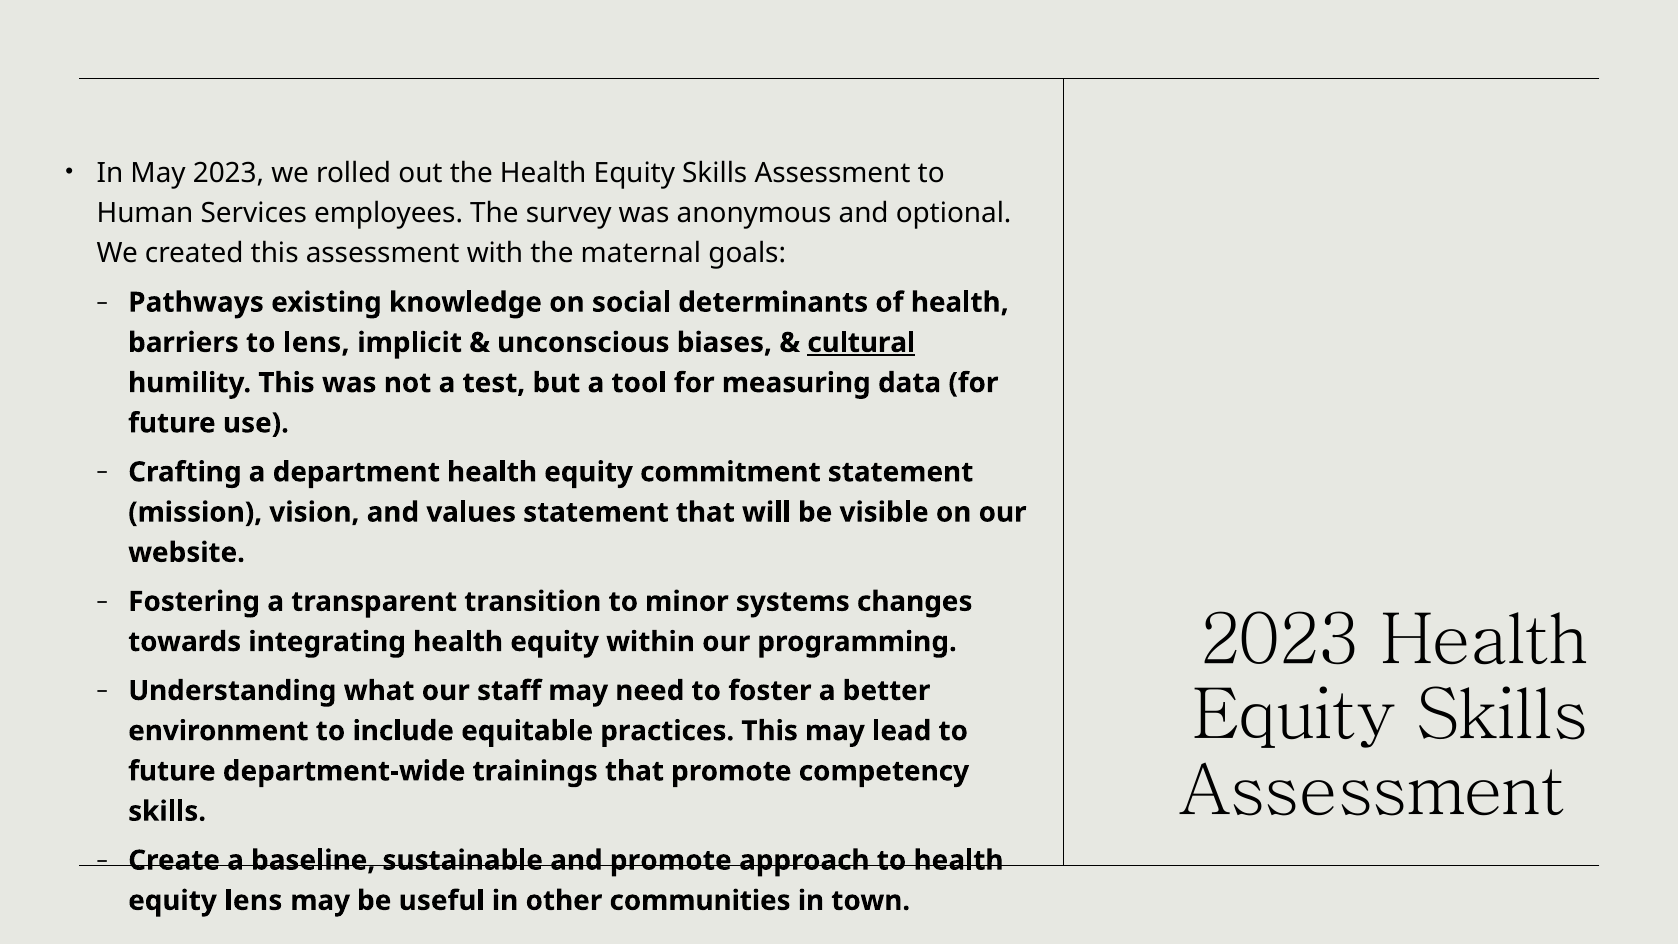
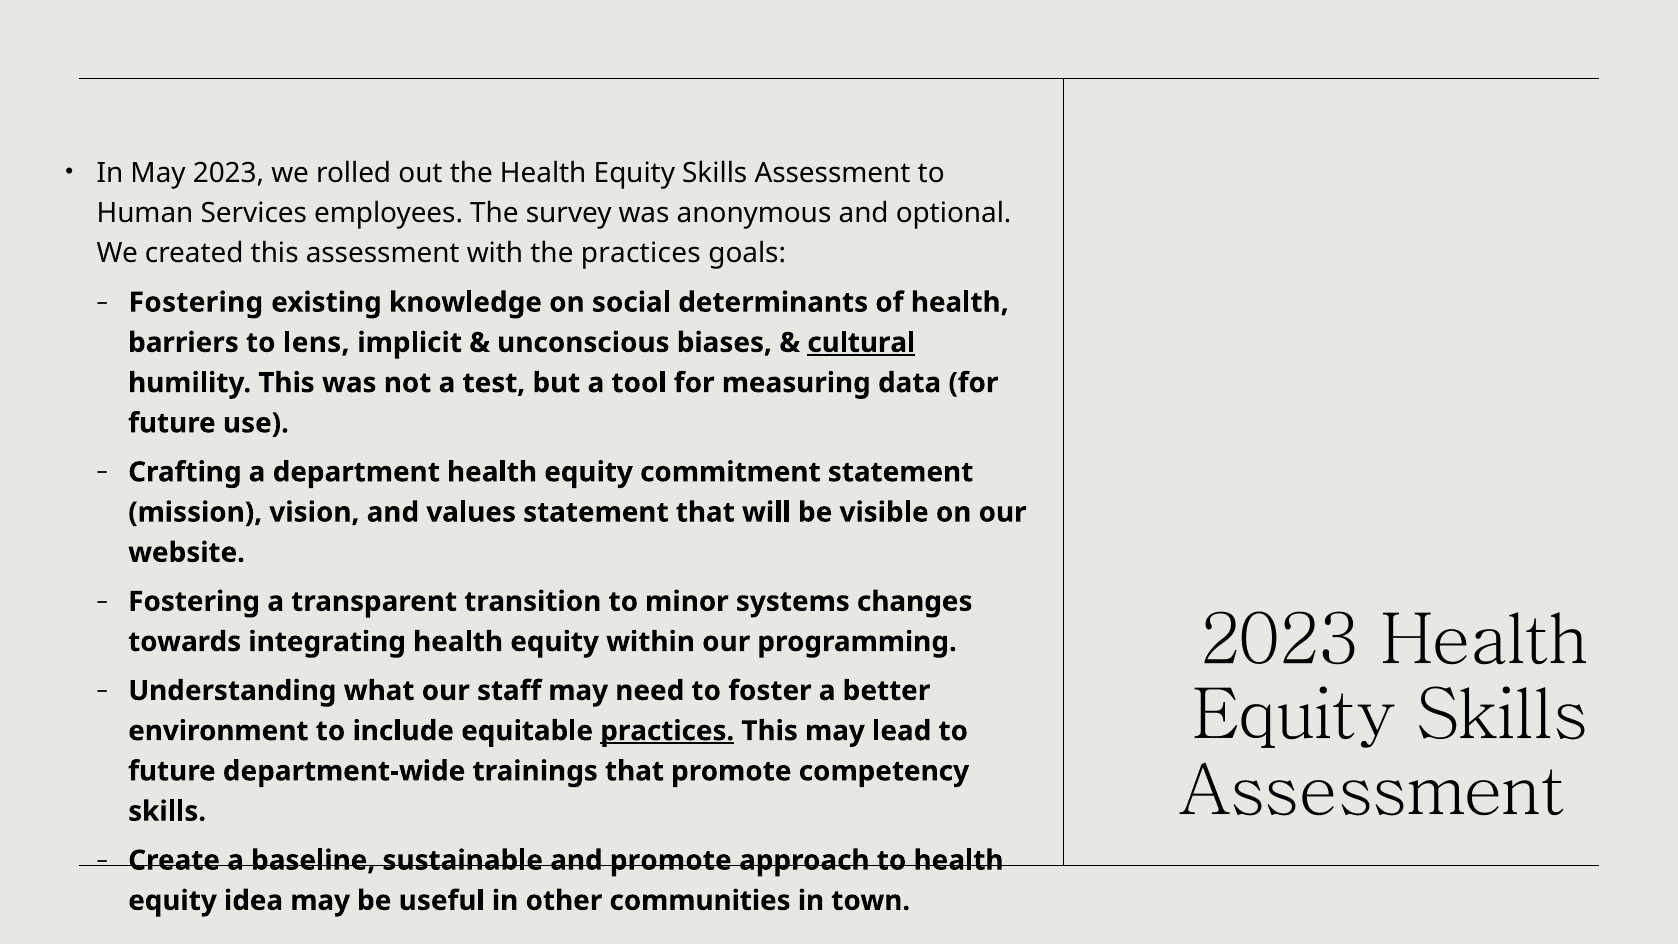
the maternal: maternal -> practices
Pathways at (196, 302): Pathways -> Fostering
practices at (667, 731) underline: none -> present
equity lens: lens -> idea
